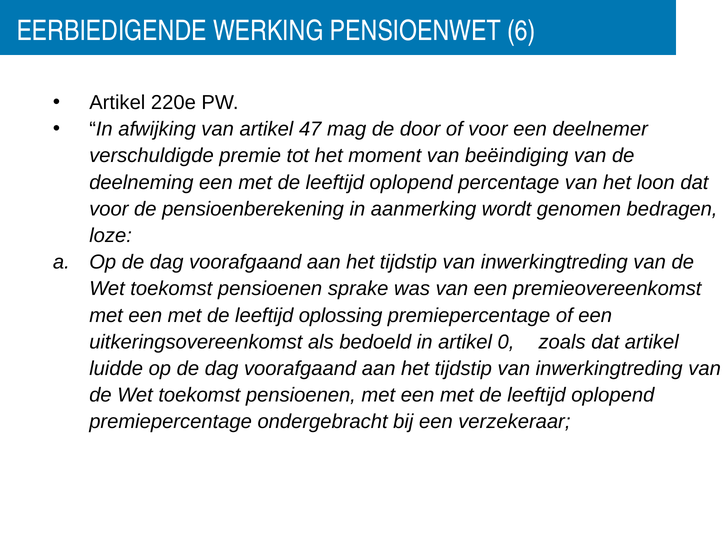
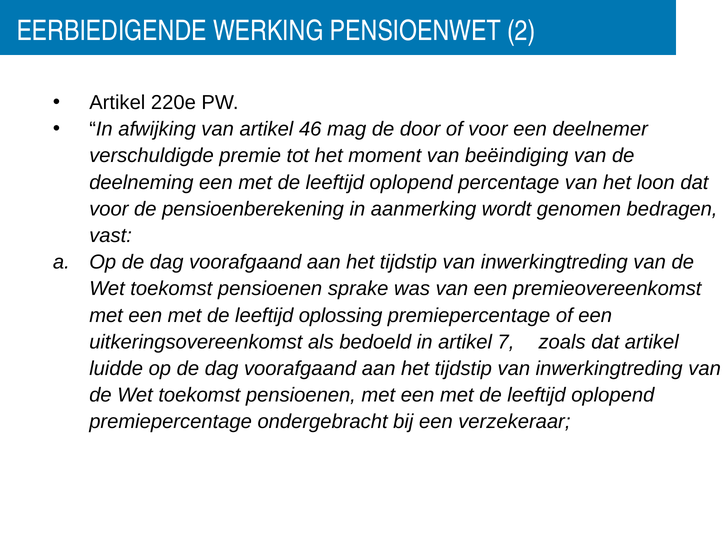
6: 6 -> 2
47: 47 -> 46
loze: loze -> vast
0: 0 -> 7
